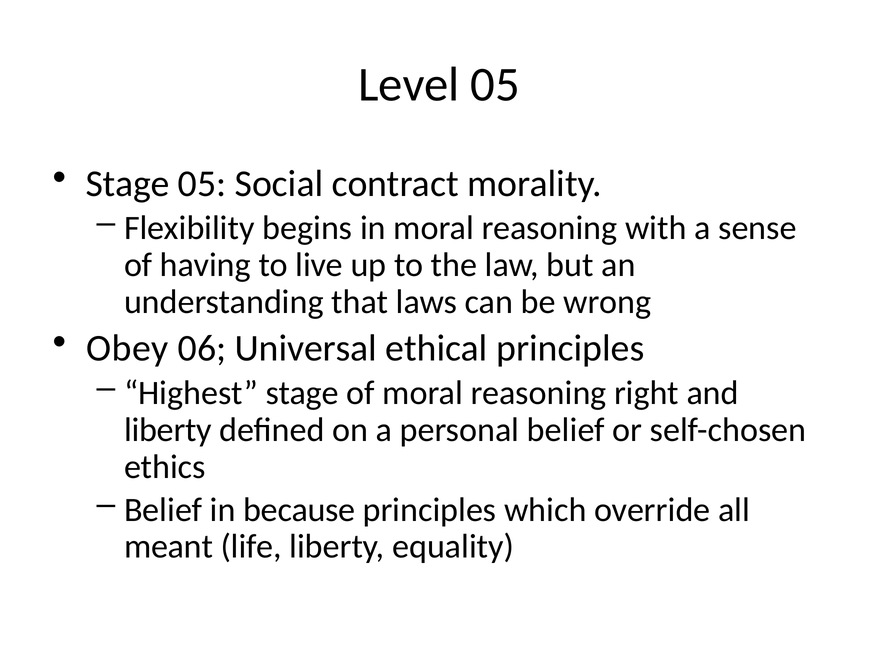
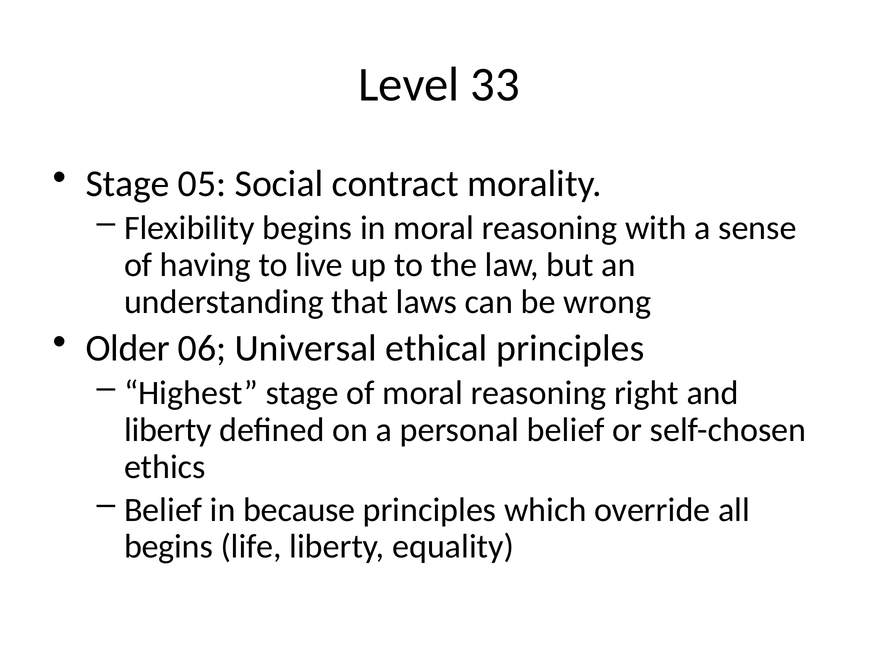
Level 05: 05 -> 33
Obey: Obey -> Older
meant at (169, 546): meant -> begins
